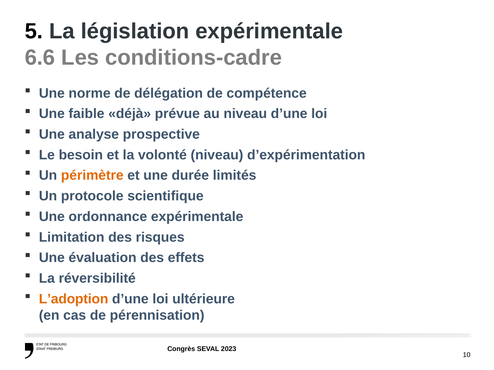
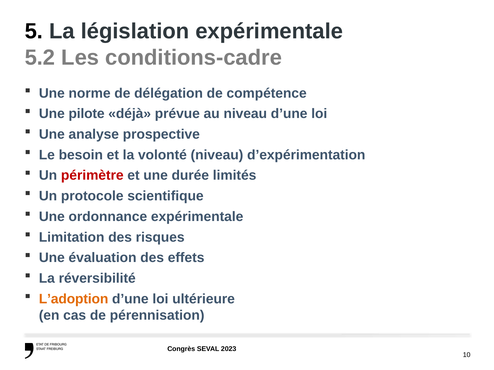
6.6: 6.6 -> 5.2
faible: faible -> pilote
périmètre colour: orange -> red
